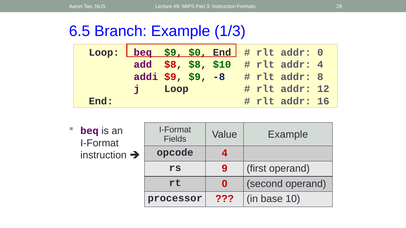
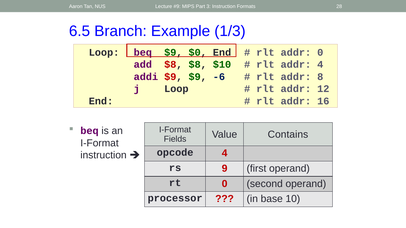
-8: -8 -> -6
Value Example: Example -> Contains
